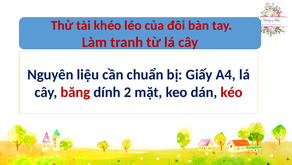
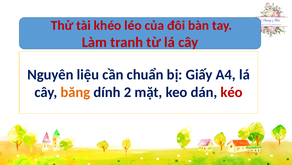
băng colour: red -> orange
